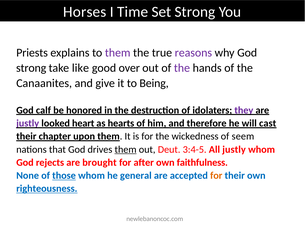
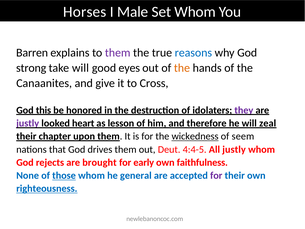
Time: Time -> Male
Set Strong: Strong -> Whom
Priests: Priests -> Barren
reasons colour: purple -> blue
take like: like -> will
over: over -> eyes
the at (182, 68) colour: purple -> orange
Being: Being -> Cross
calf: calf -> this
hearts: hearts -> lesson
cast: cast -> zeal
wickedness underline: none -> present
them at (126, 149) underline: present -> none
3:4-5: 3:4-5 -> 4:4-5
after: after -> early
for at (216, 175) colour: orange -> purple
